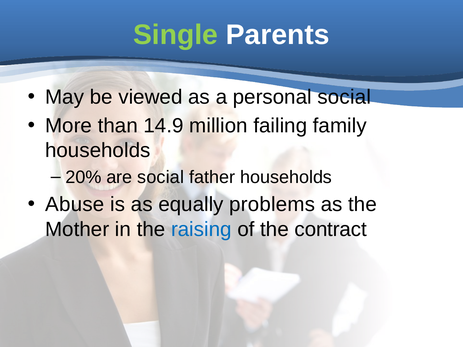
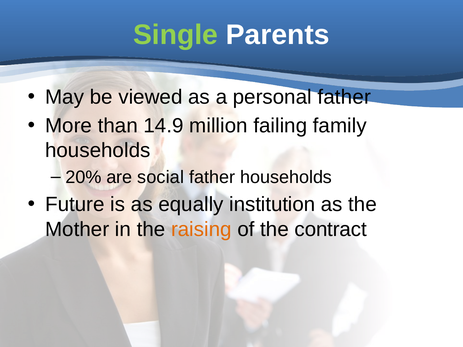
personal social: social -> father
Abuse: Abuse -> Future
problems: problems -> institution
raising colour: blue -> orange
